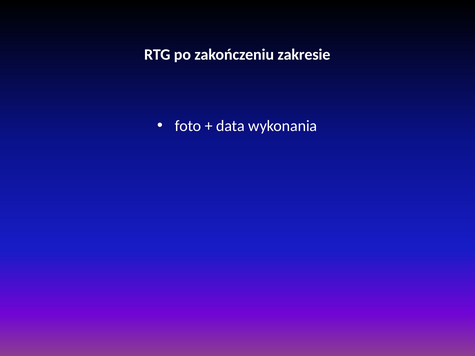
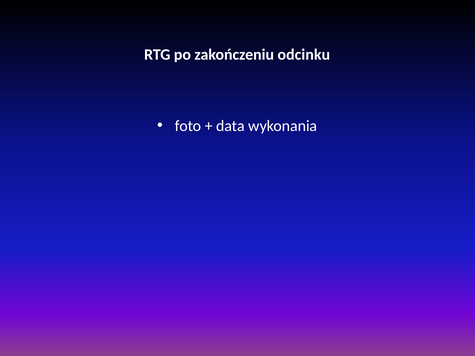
zakresie: zakresie -> odcinku
